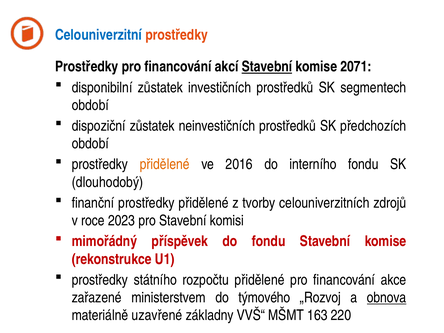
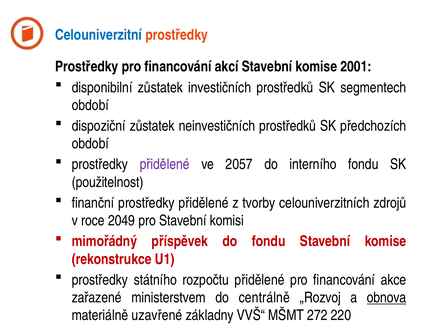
Stavební at (267, 67) underline: present -> none
2071: 2071 -> 2001
přidělené at (165, 164) colour: orange -> purple
2016: 2016 -> 2057
dlouhodobý: dlouhodobý -> použitelnost
2023: 2023 -> 2049
týmového: týmového -> centrálně
163: 163 -> 272
